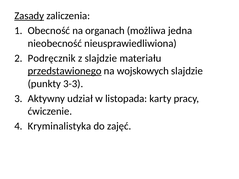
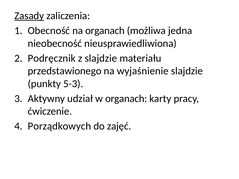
przedstawionego underline: present -> none
wojskowych: wojskowych -> wyjaśnienie
3-3: 3-3 -> 5-3
w listopada: listopada -> organach
Kryminalistyka: Kryminalistyka -> Porządkowych
